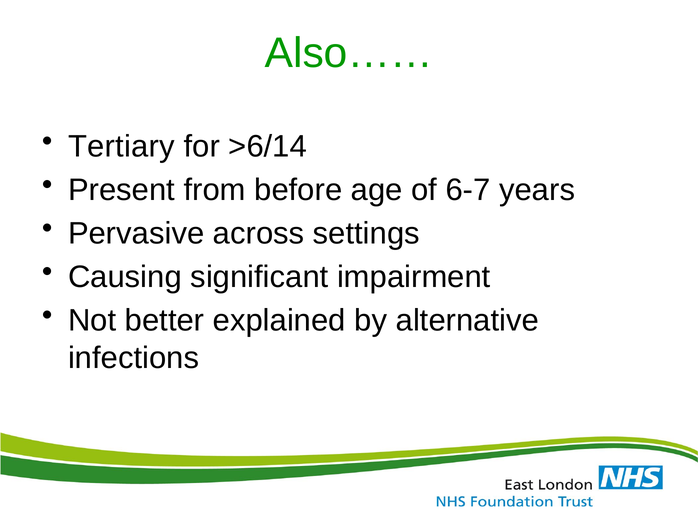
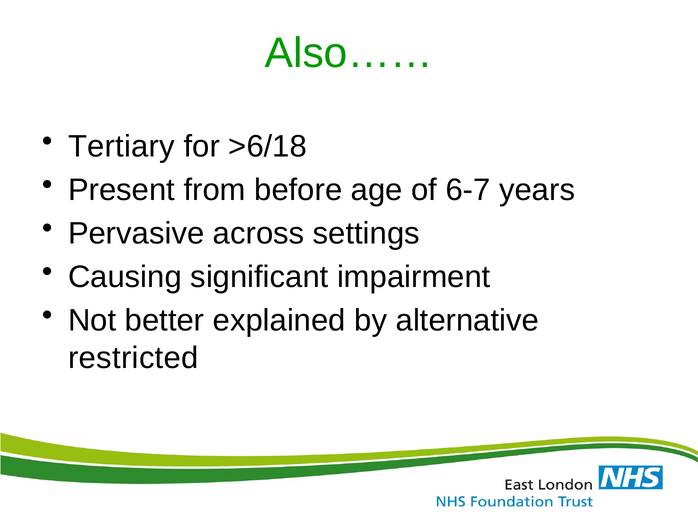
>6/14: >6/14 -> >6/18
infections: infections -> restricted
